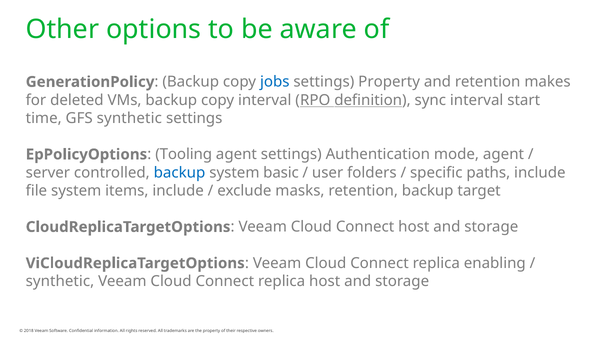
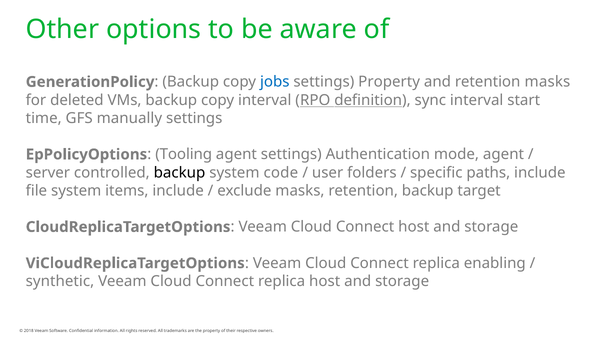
retention makes: makes -> masks
GFS synthetic: synthetic -> manually
backup at (180, 172) colour: blue -> black
basic: basic -> code
